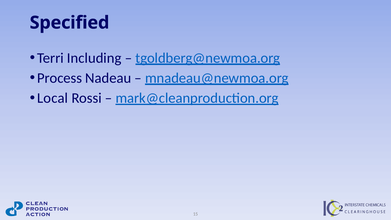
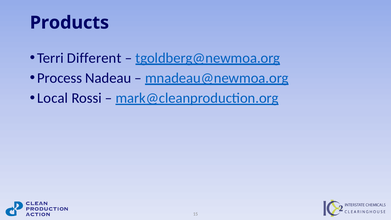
Specified: Specified -> Products
Including: Including -> Different
